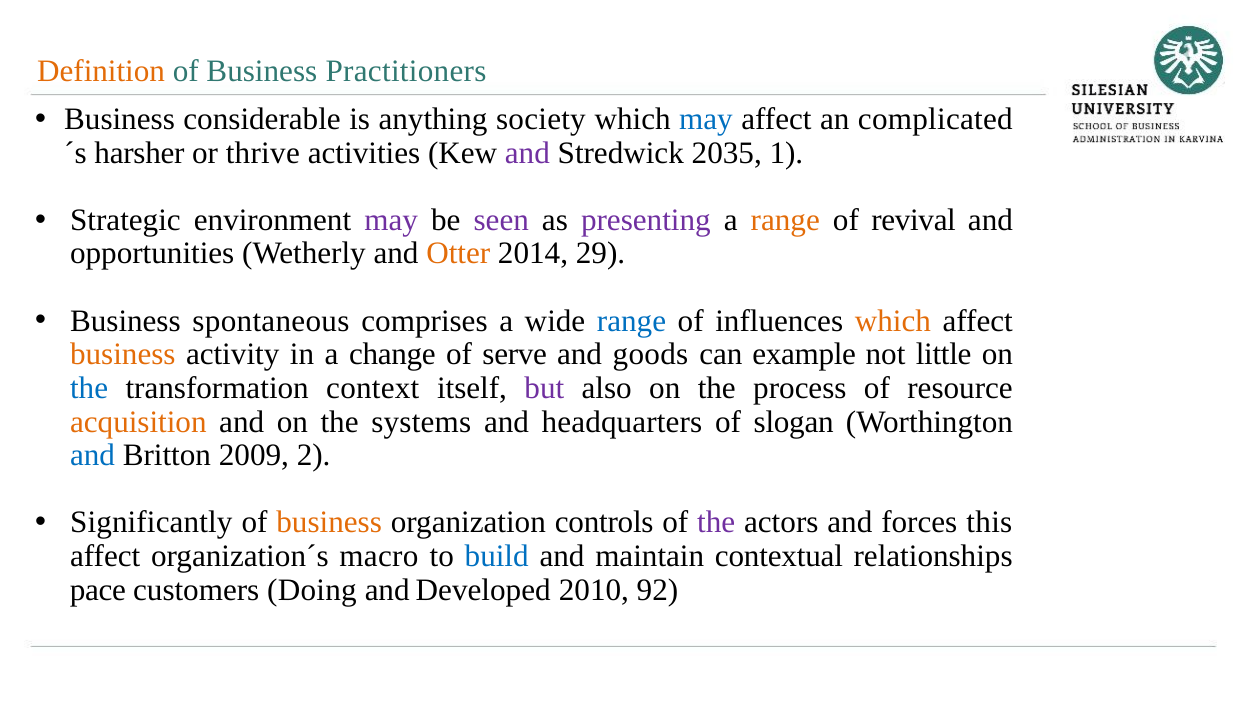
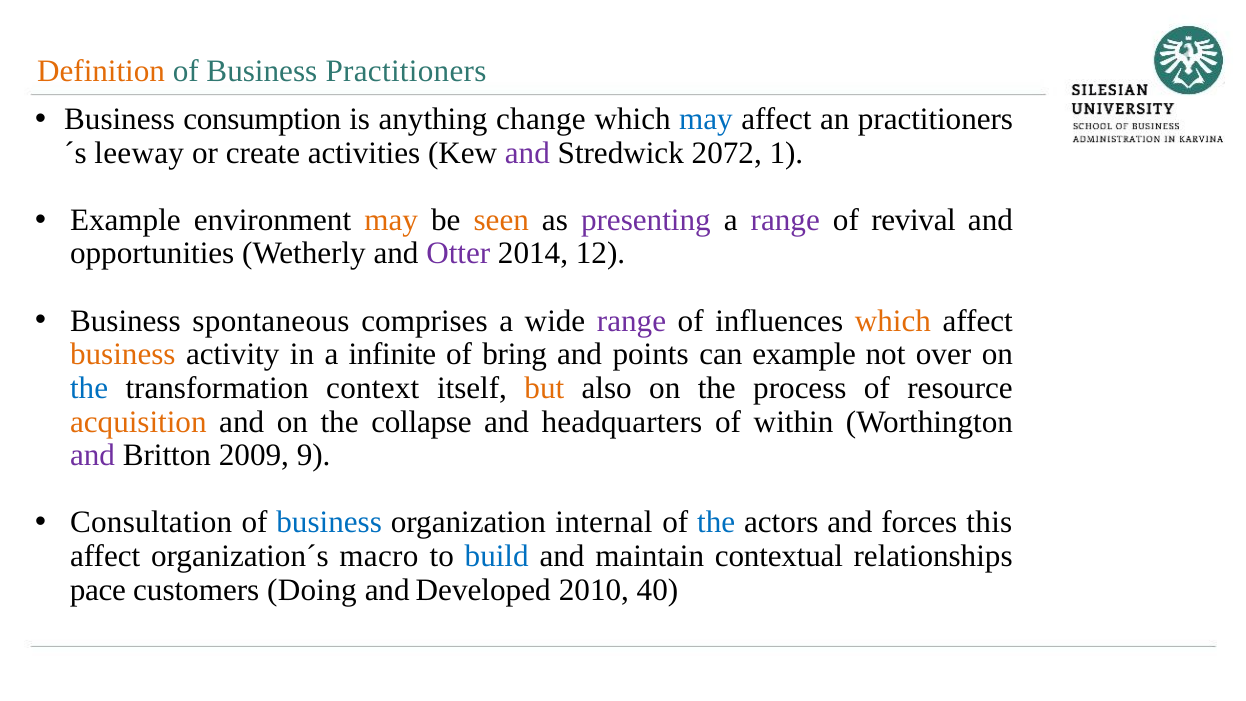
considerable: considerable -> consumption
society: society -> change
an complicated: complicated -> practitioners
harsher: harsher -> leeway
thrive: thrive -> create
2035: 2035 -> 2072
Strategic at (125, 220): Strategic -> Example
may at (391, 220) colour: purple -> orange
seen colour: purple -> orange
range at (785, 220) colour: orange -> purple
Otter colour: orange -> purple
29: 29 -> 12
range at (632, 321) colour: blue -> purple
change: change -> infinite
serve: serve -> bring
goods: goods -> points
little: little -> over
but colour: purple -> orange
systems: systems -> collapse
slogan: slogan -> within
and at (93, 455) colour: blue -> purple
2: 2 -> 9
Significantly: Significantly -> Consultation
business at (329, 523) colour: orange -> blue
controls: controls -> internal
the at (716, 523) colour: purple -> blue
92: 92 -> 40
